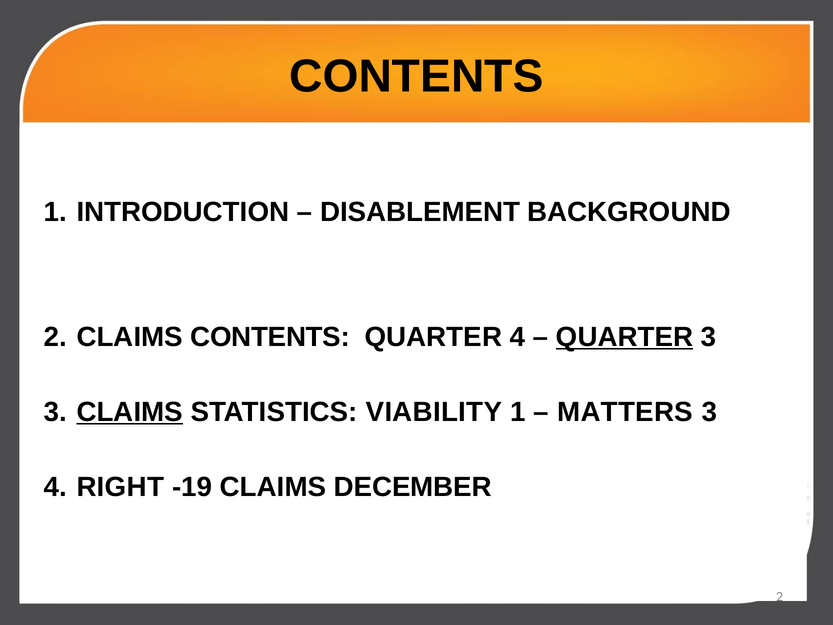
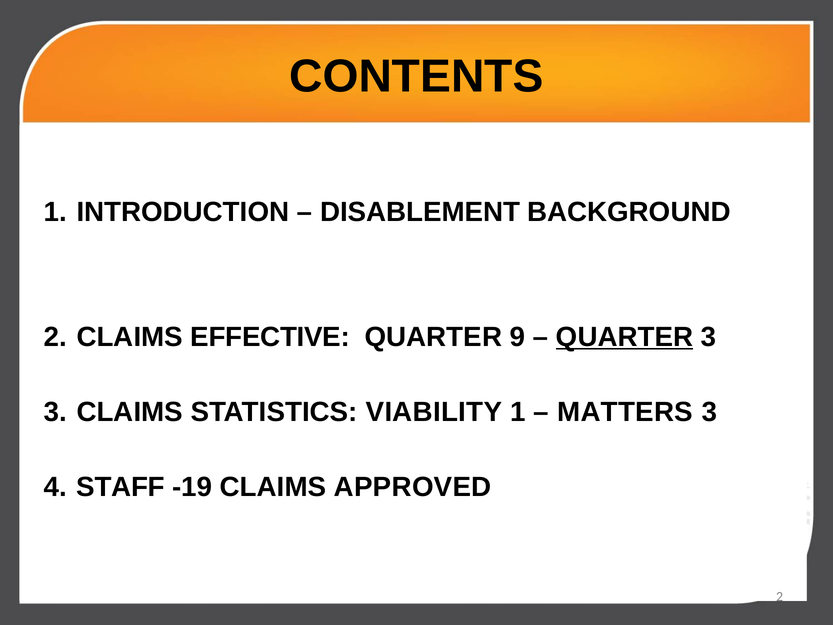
CLAIMS CONTENTS: CONTENTS -> EFFECTIVE
QUARTER 4: 4 -> 9
CLAIMS at (130, 412) underline: present -> none
RIGHT: RIGHT -> STAFF
DECEMBER: DECEMBER -> APPROVED
